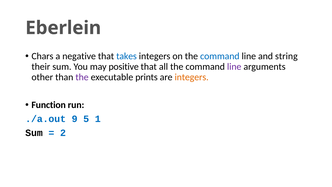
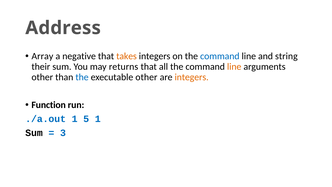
Eberlein: Eberlein -> Address
Chars: Chars -> Array
takes colour: blue -> orange
positive: positive -> returns
line at (234, 67) colour: purple -> orange
the at (82, 77) colour: purple -> blue
executable prints: prints -> other
./a.out 9: 9 -> 1
2: 2 -> 3
